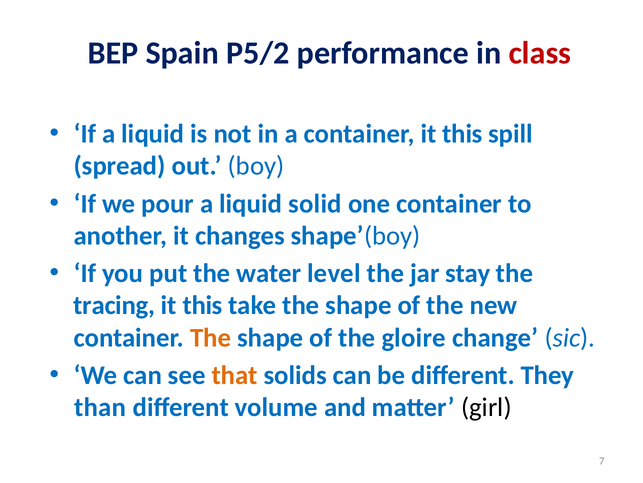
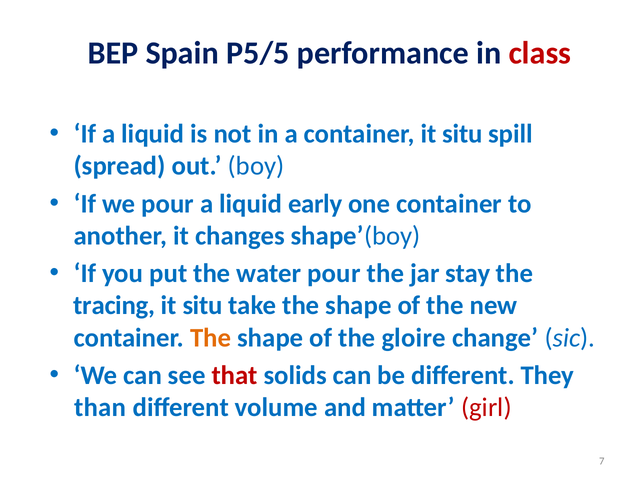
P5/2: P5/2 -> P5/5
container it this: this -> situ
solid: solid -> early
water level: level -> pour
this at (203, 305): this -> situ
that colour: orange -> red
girl colour: black -> red
